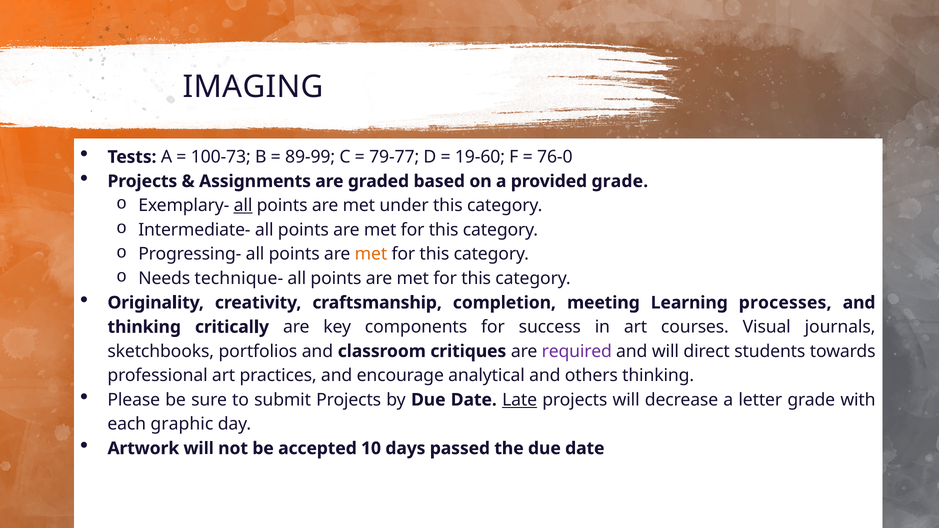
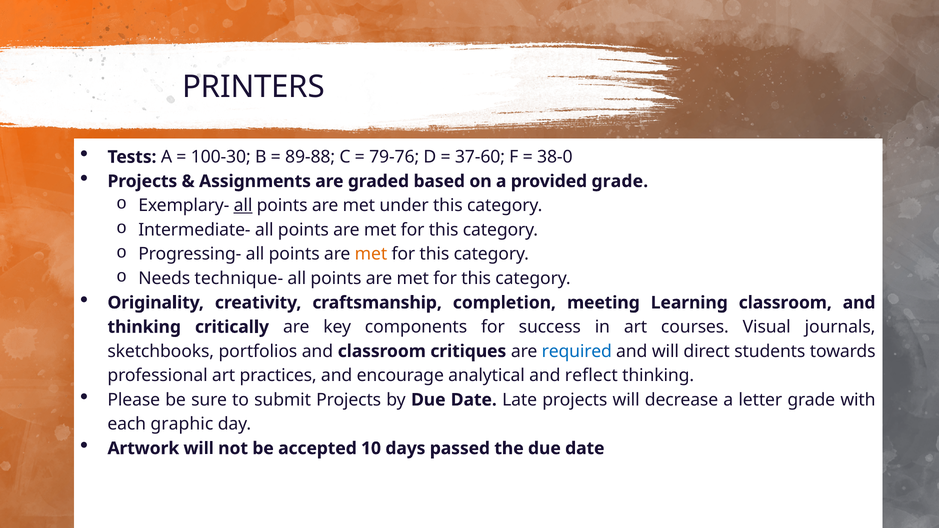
IMAGING: IMAGING -> PRINTERS
100-73: 100-73 -> 100-30
89-99: 89-99 -> 89-88
79-77: 79-77 -> 79-76
19-60: 19-60 -> 37-60
76-0: 76-0 -> 38-0
Learning processes: processes -> classroom
required colour: purple -> blue
others: others -> reflect
Late underline: present -> none
